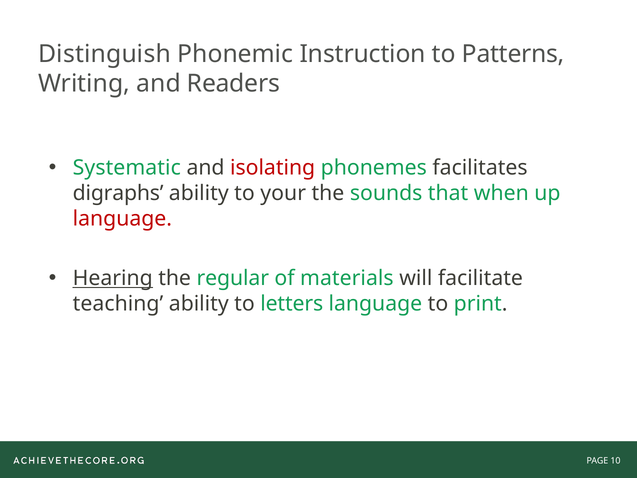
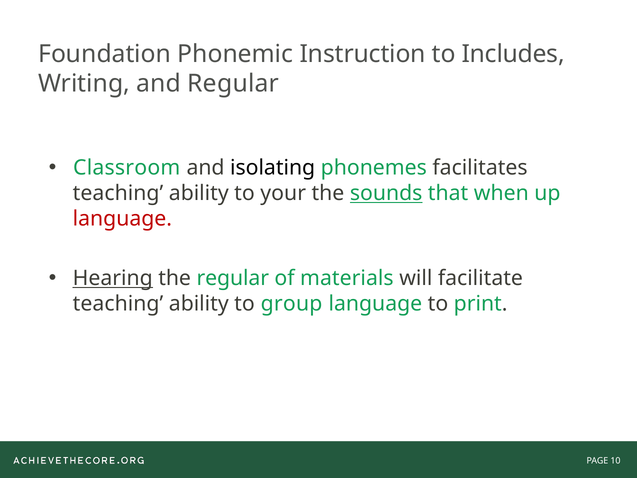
Distinguish: Distinguish -> Foundation
Patterns: Patterns -> Includes
and Readers: Readers -> Regular
Systematic: Systematic -> Classroom
isolating colour: red -> black
digraphs at (118, 193): digraphs -> teaching
sounds underline: none -> present
letters: letters -> group
